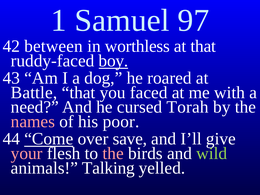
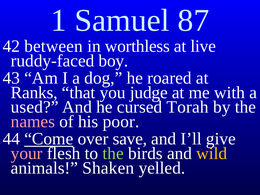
97: 97 -> 87
at that: that -> live
boy underline: present -> none
Battle: Battle -> Ranks
faced: faced -> judge
need: need -> used
the at (113, 153) colour: pink -> light green
wild colour: light green -> yellow
Talking: Talking -> Shaken
